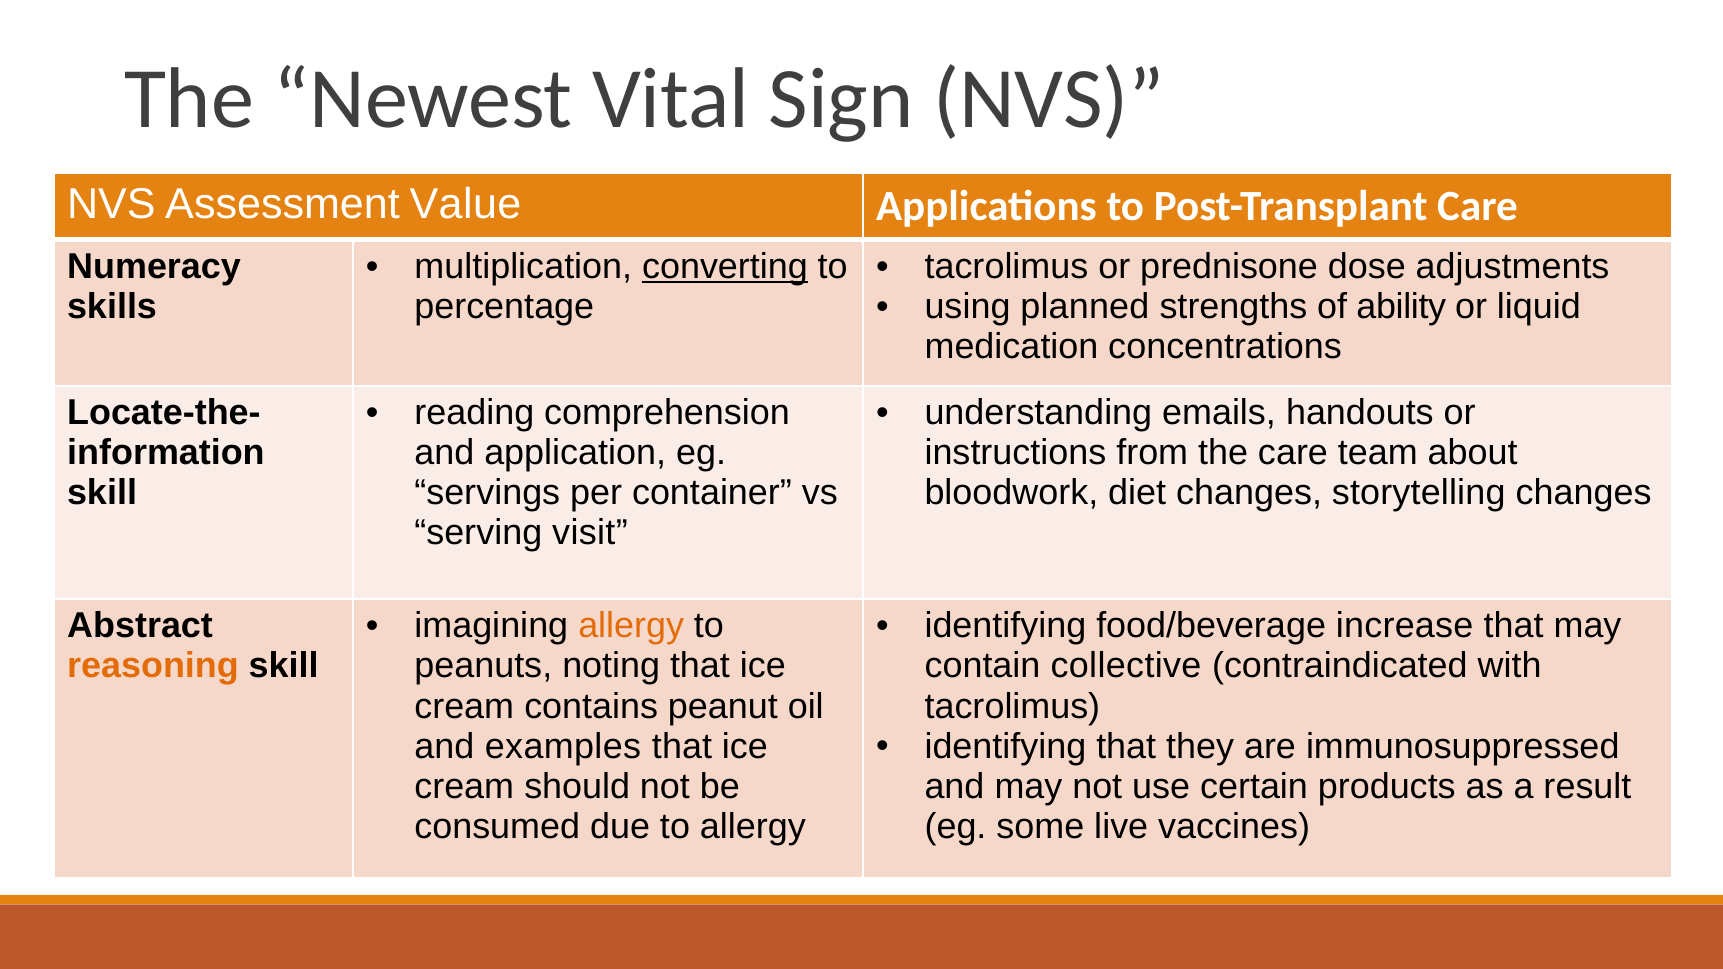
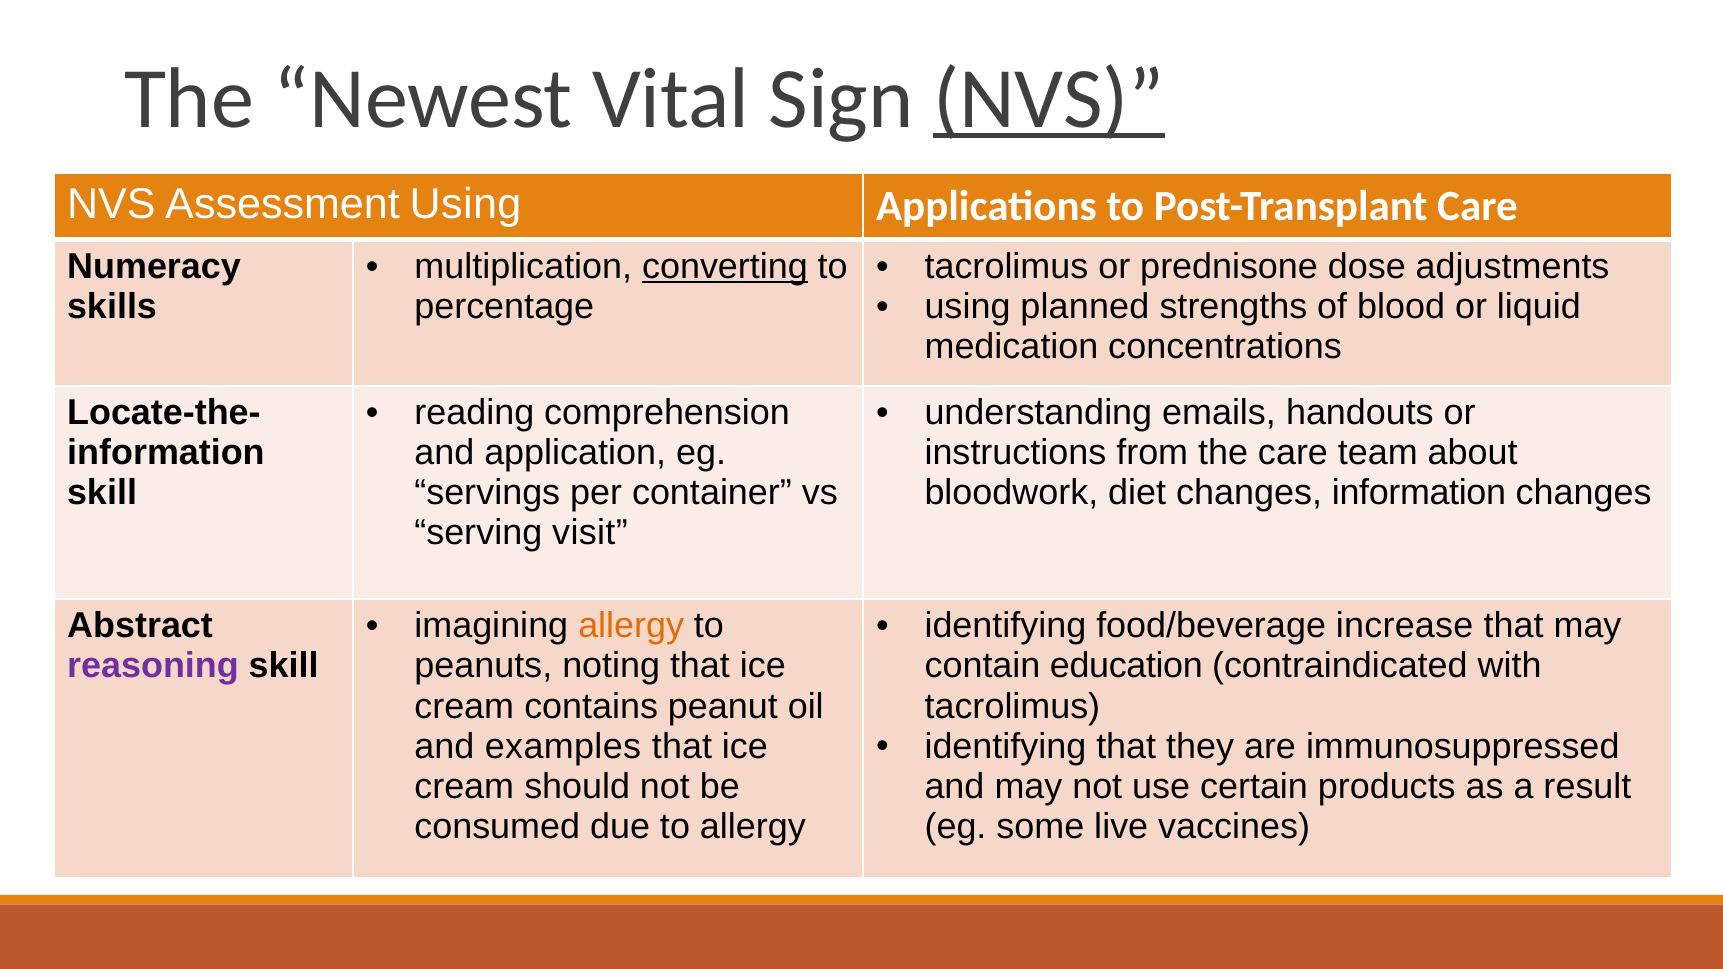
NVS at (1049, 99) underline: none -> present
Assessment Value: Value -> Using
ability: ability -> blood
changes storytelling: storytelling -> information
reasoning colour: orange -> purple
collective: collective -> education
